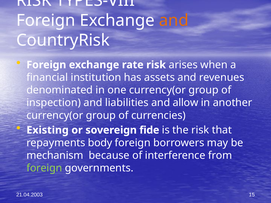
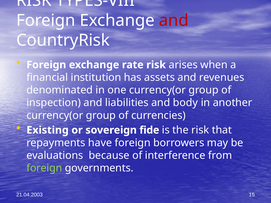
and at (174, 20) colour: orange -> red
allow: allow -> body
body: body -> have
mechanism: mechanism -> evaluations
